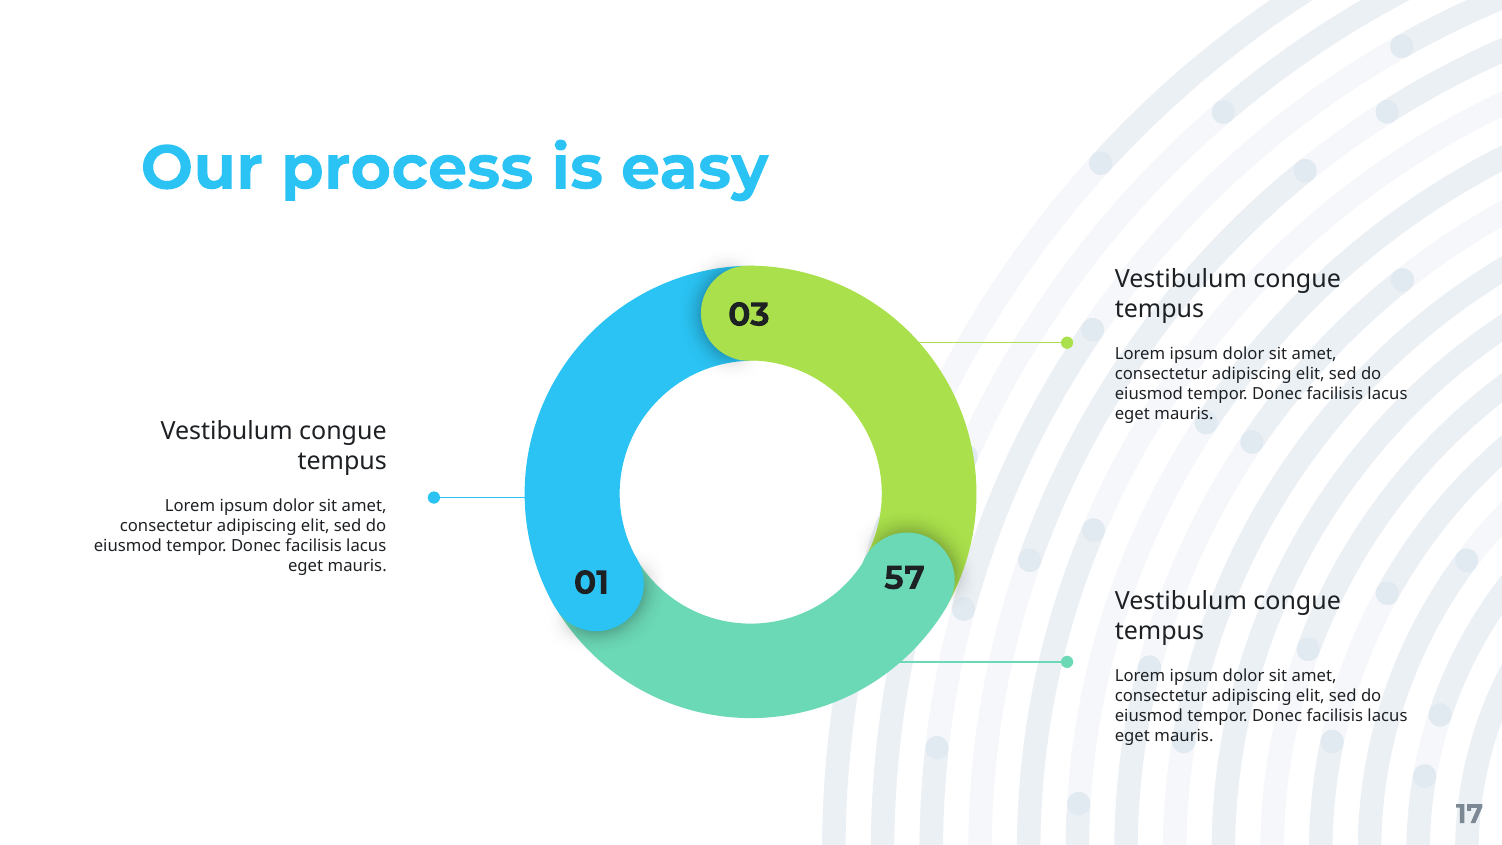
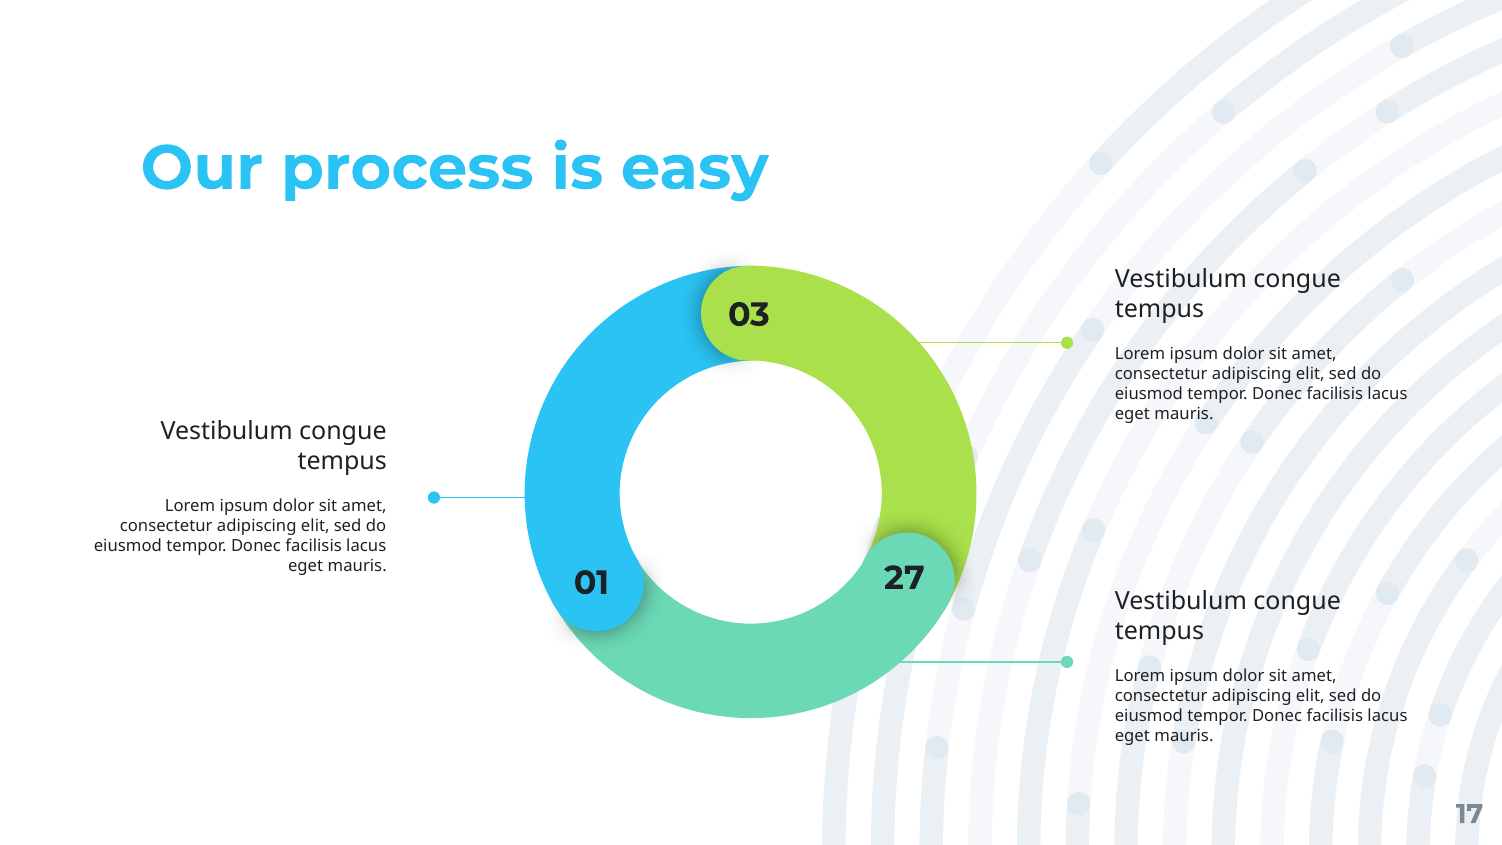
57: 57 -> 27
